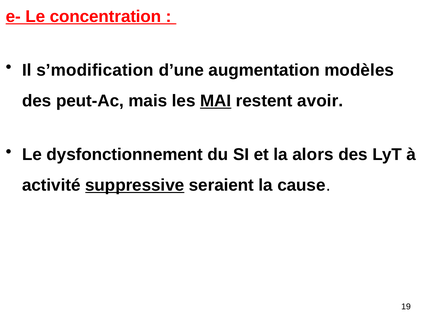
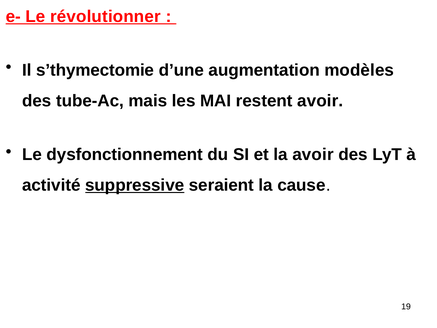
concentration: concentration -> révolutionner
s’modification: s’modification -> s’thymectomie
peut-Ac: peut-Ac -> tube-Ac
MAI underline: present -> none
la alors: alors -> avoir
